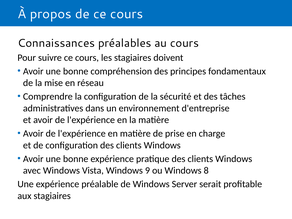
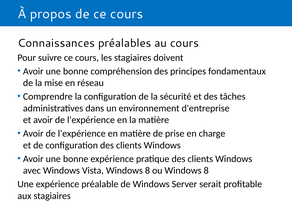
Vista Windows 9: 9 -> 8
